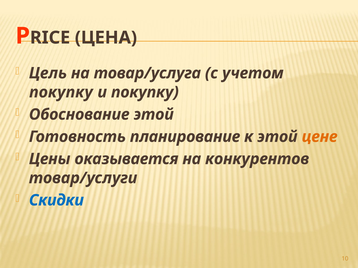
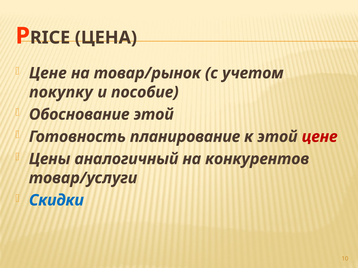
Цель at (48, 73): Цель -> Цене
товар/услуга: товар/услуга -> товар/рынок
и покупку: покупку -> пособие
цене at (320, 137) colour: orange -> red
оказывается: оказывается -> аналогичный
